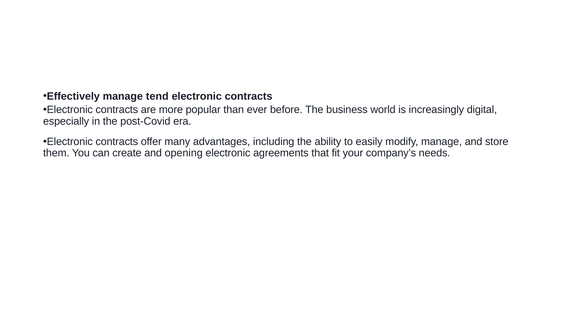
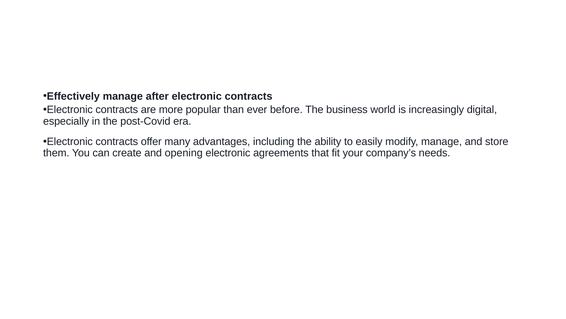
tend: tend -> after
